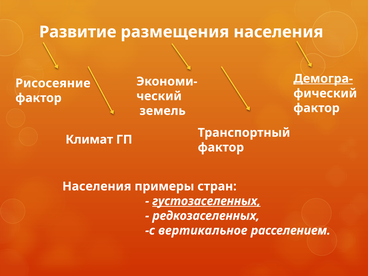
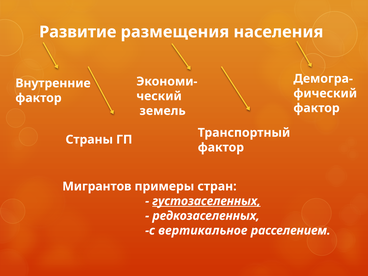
Демогра- underline: present -> none
Рисосеяние: Рисосеяние -> Внутренние
Климат: Климат -> Страны
Населения at (97, 186): Населения -> Мигрантов
